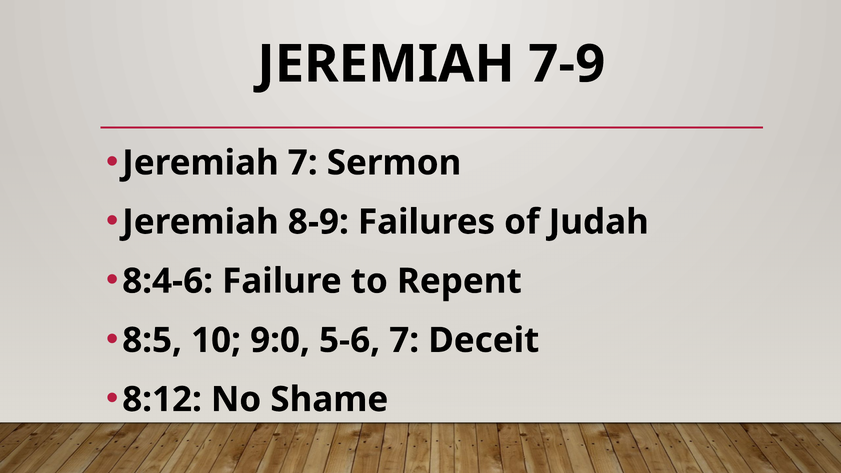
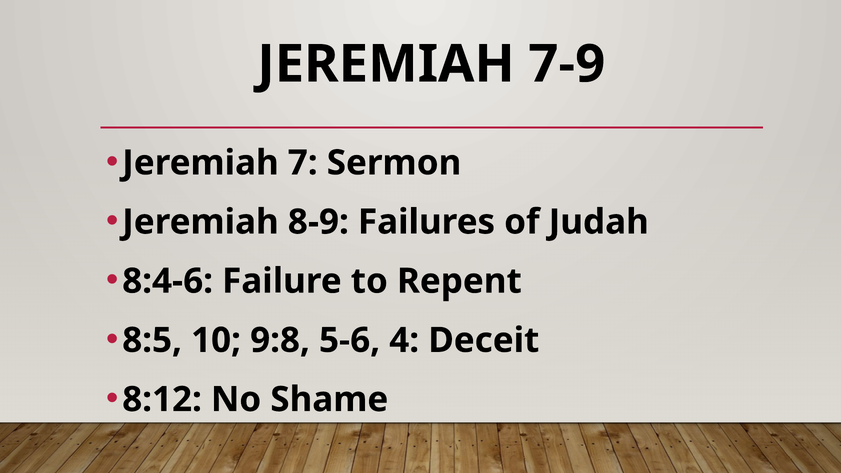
9:0: 9:0 -> 9:8
5-6 7: 7 -> 4
